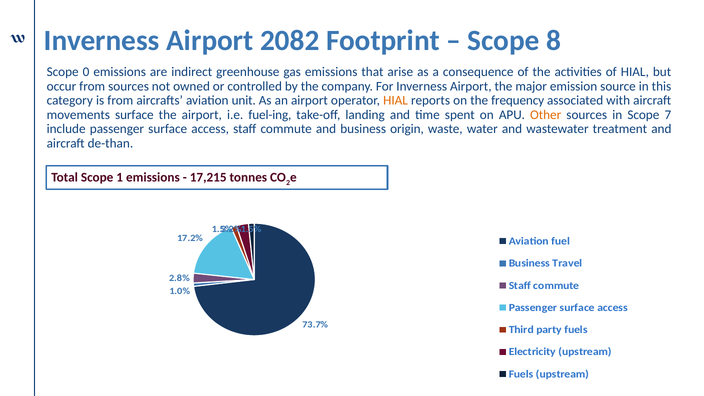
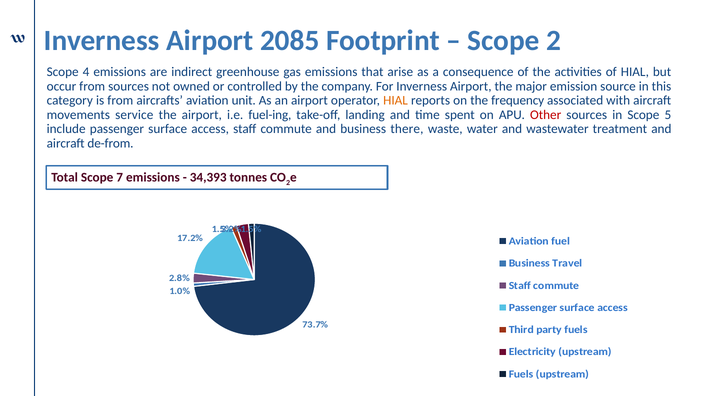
2082: 2082 -> 2085
Scope 8: 8 -> 2
0: 0 -> 4
movements surface: surface -> service
Other colour: orange -> red
7: 7 -> 5
origin: origin -> there
de-than: de-than -> de-from
1: 1 -> 7
17,215: 17,215 -> 34,393
